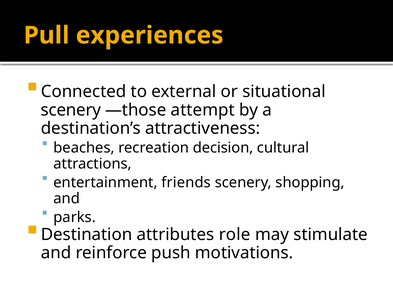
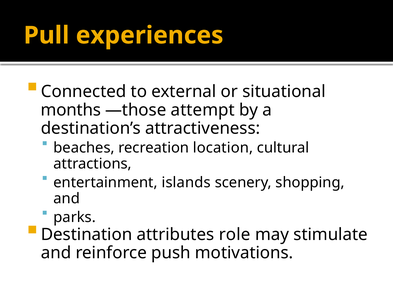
scenery at (71, 110): scenery -> months
decision: decision -> location
friends: friends -> islands
